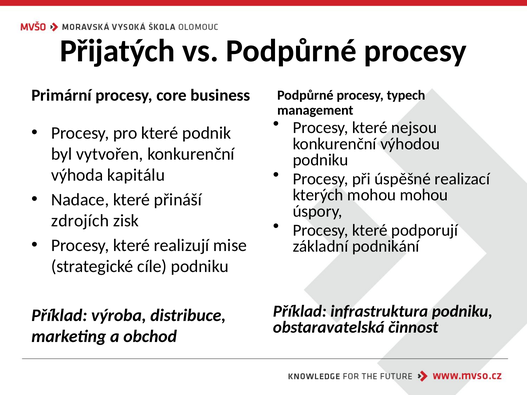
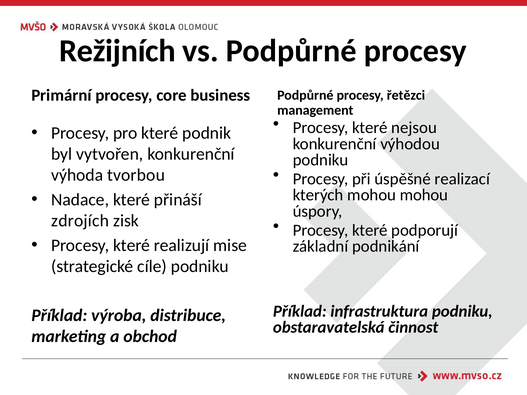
Přijatých: Přijatých -> Režijních
typech: typech -> řetězci
kapitálu: kapitálu -> tvorbou
